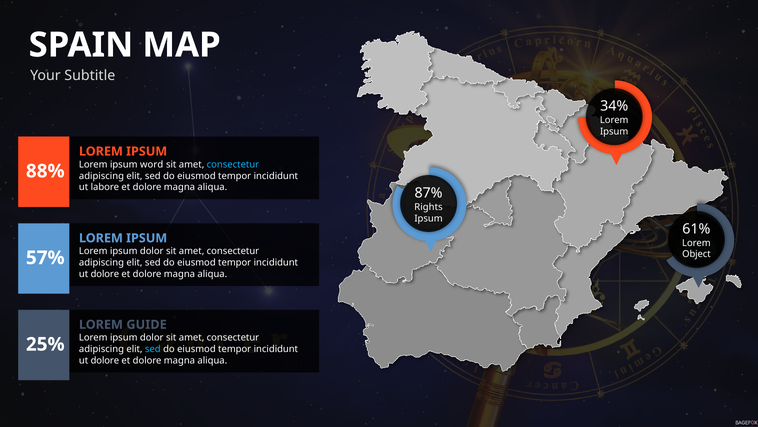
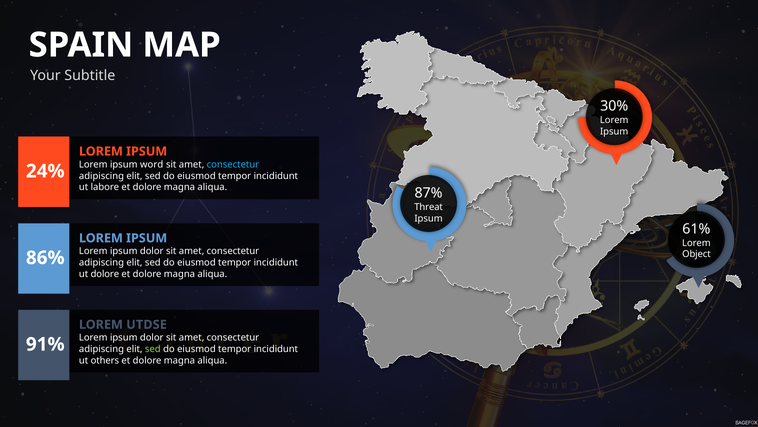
34%: 34% -> 30%
88%: 88% -> 24%
Rights: Rights -> Threat
57%: 57% -> 86%
GUIDE: GUIDE -> UTDSE
25%: 25% -> 91%
sed at (153, 349) colour: light blue -> light green
dolore at (105, 360): dolore -> others
